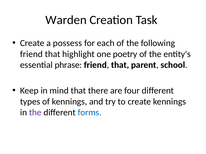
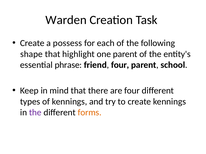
friend at (31, 54): friend -> shape
one poetry: poetry -> parent
that at (120, 65): that -> four
forms colour: blue -> orange
